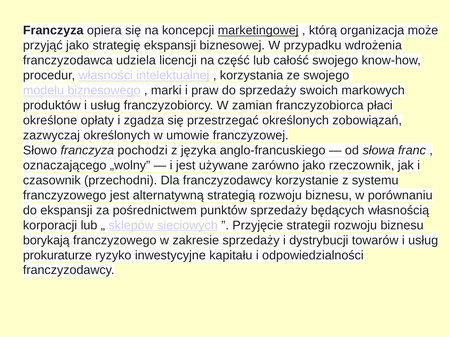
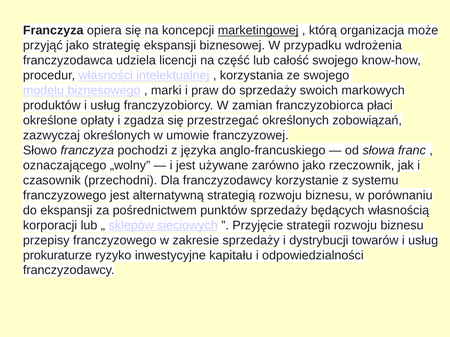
borykają: borykają -> przepisy
